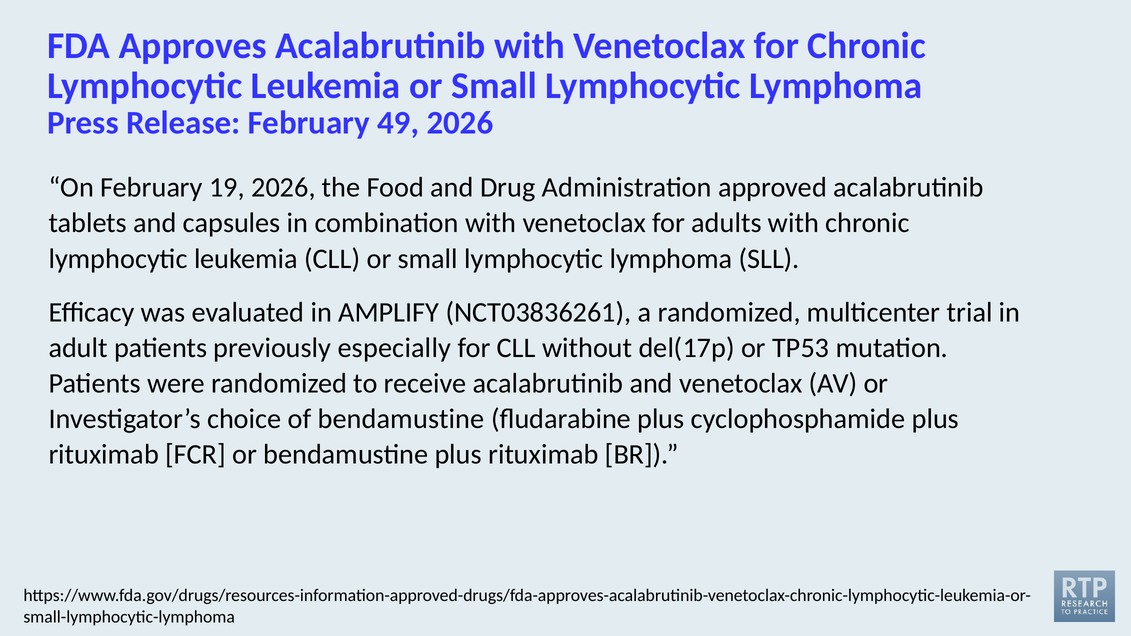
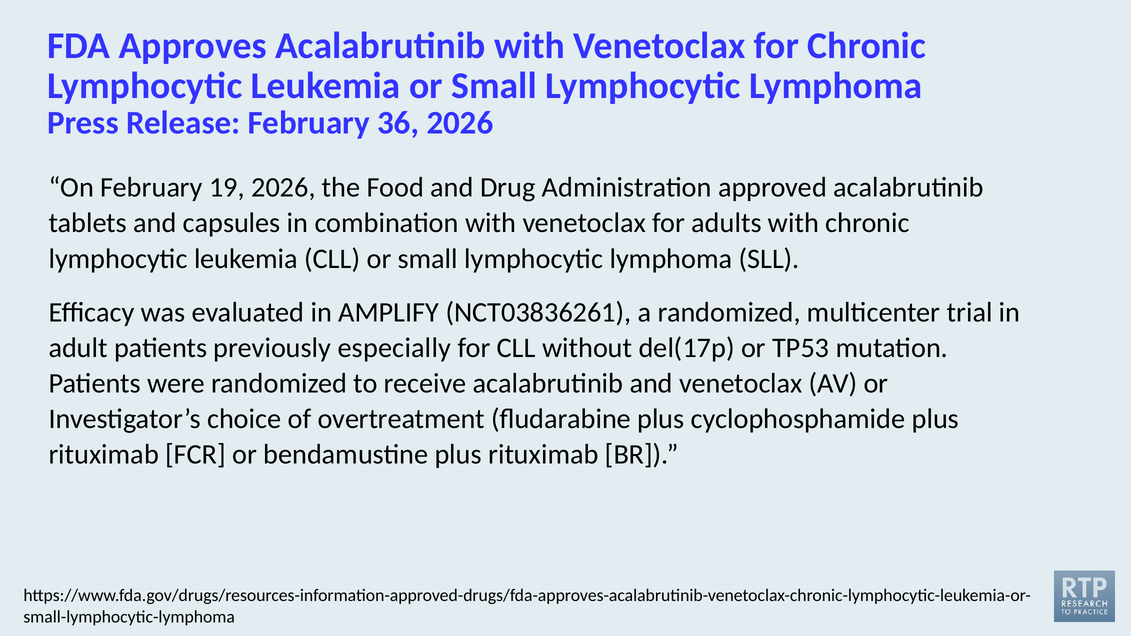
49: 49 -> 36
of bendamustine: bendamustine -> overtreatment
